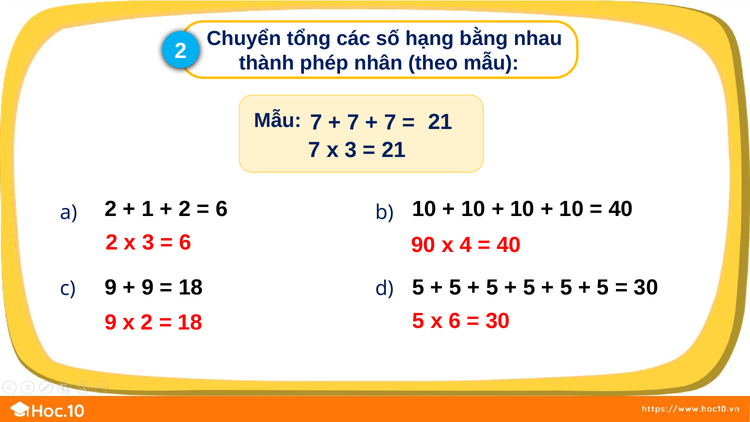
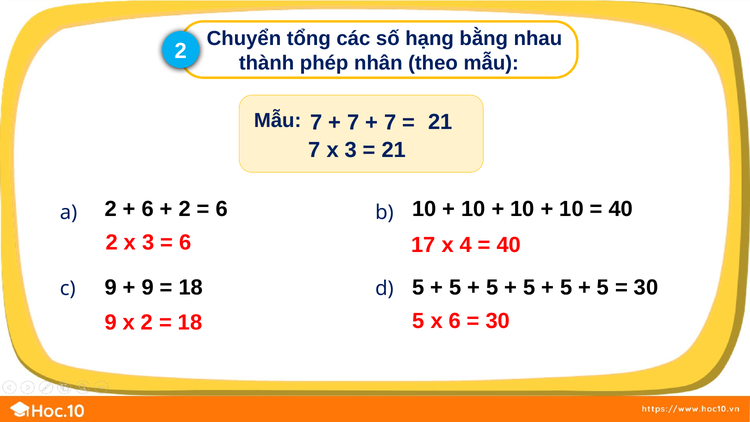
1 at (148, 209): 1 -> 6
90: 90 -> 17
